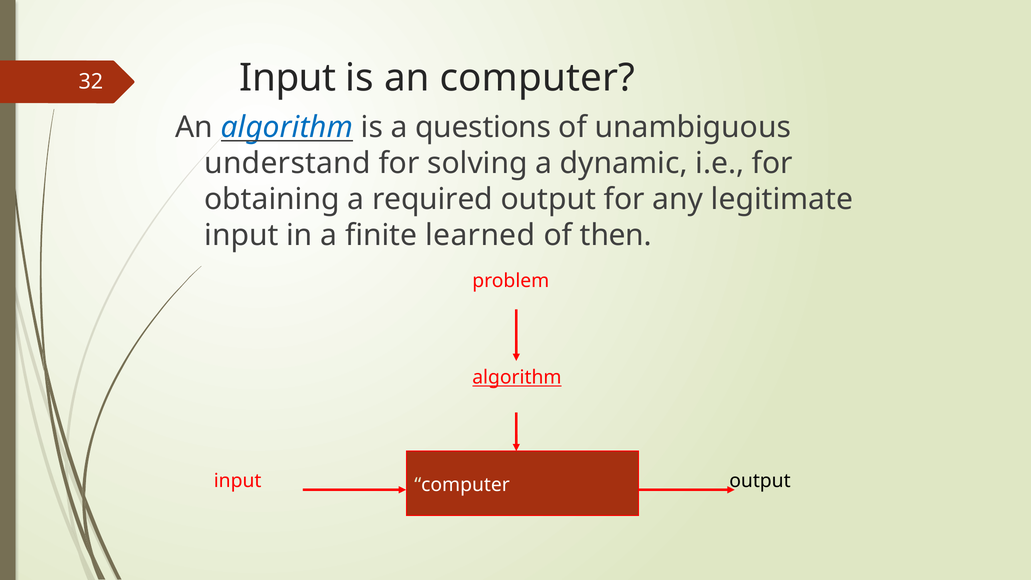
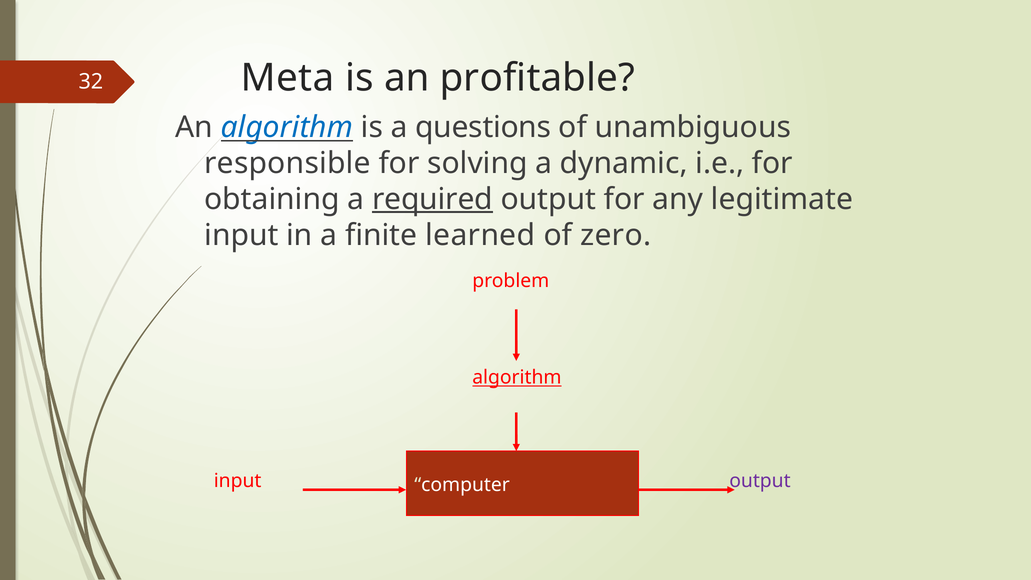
32 Input: Input -> Meta
an computer: computer -> profitable
understand: understand -> responsible
required underline: none -> present
then: then -> zero
output at (760, 481) colour: black -> purple
